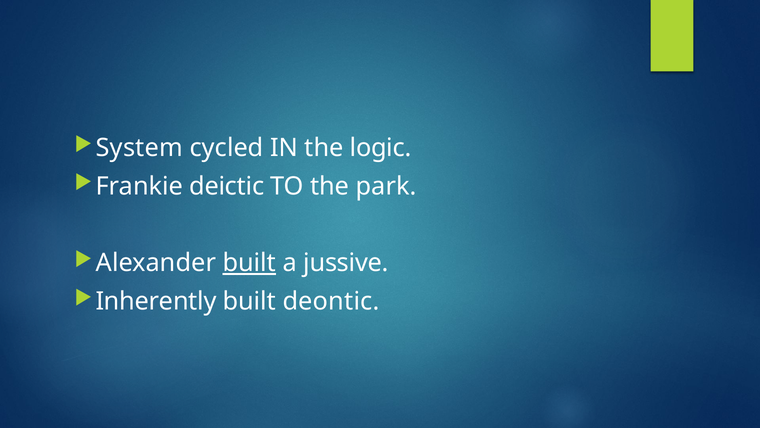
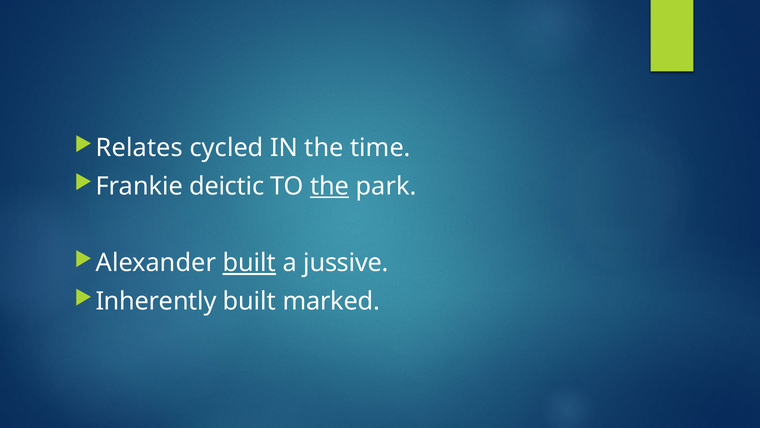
System: System -> Relates
logic: logic -> time
the at (330, 186) underline: none -> present
deontic: deontic -> marked
